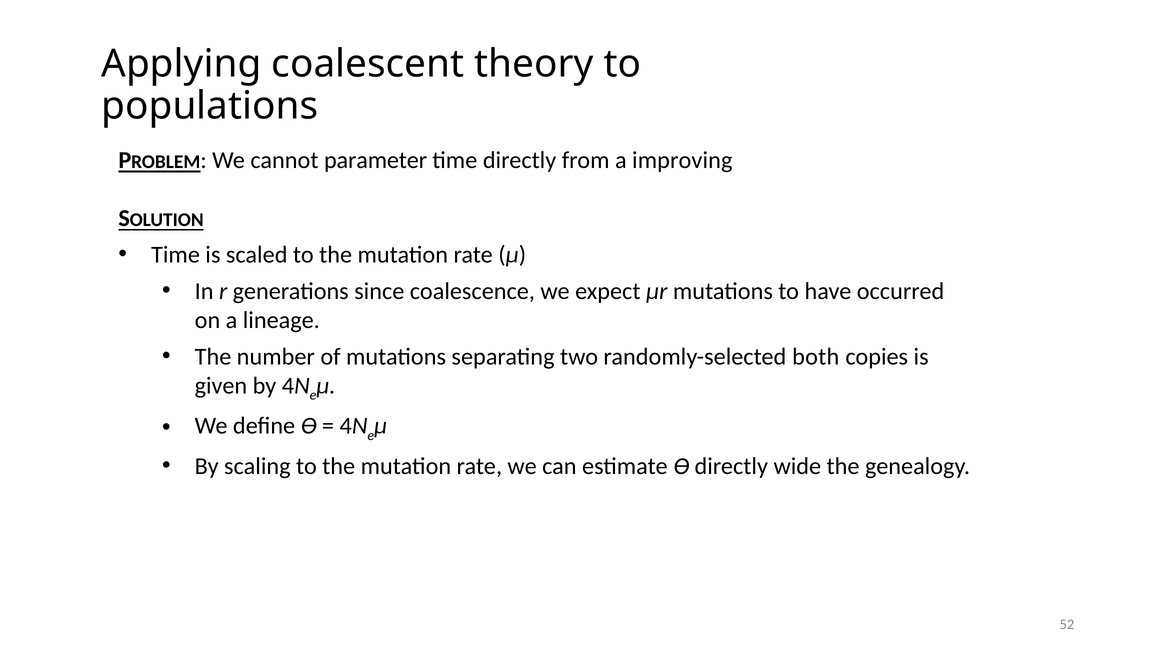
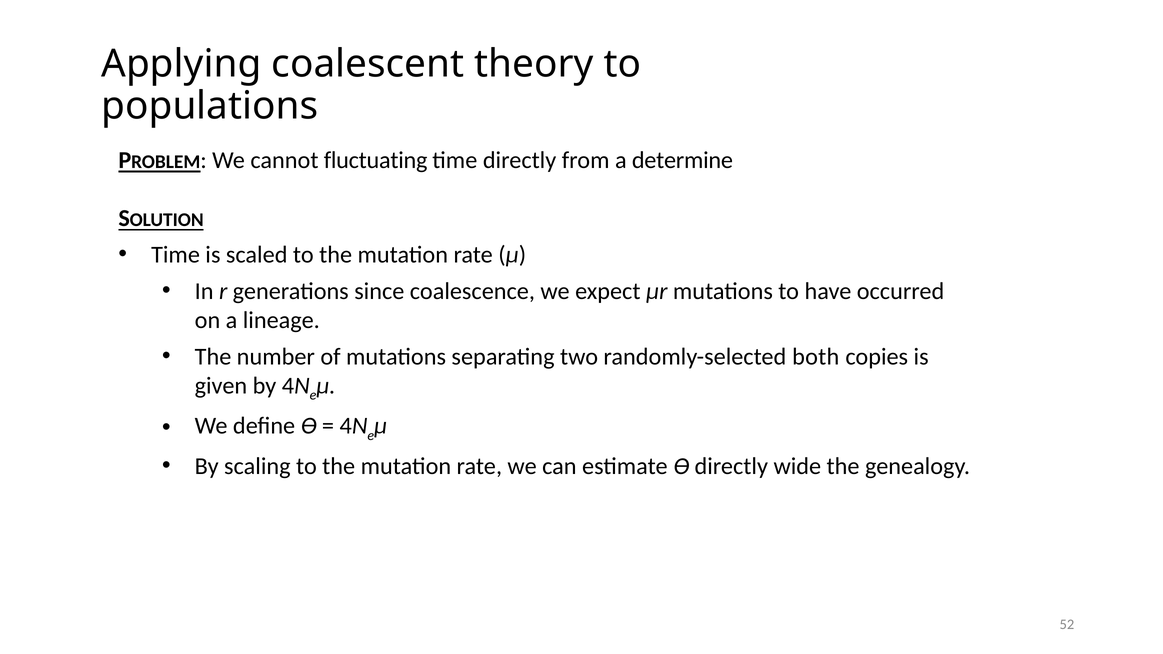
parameter: parameter -> fluctuating
improving: improving -> determine
